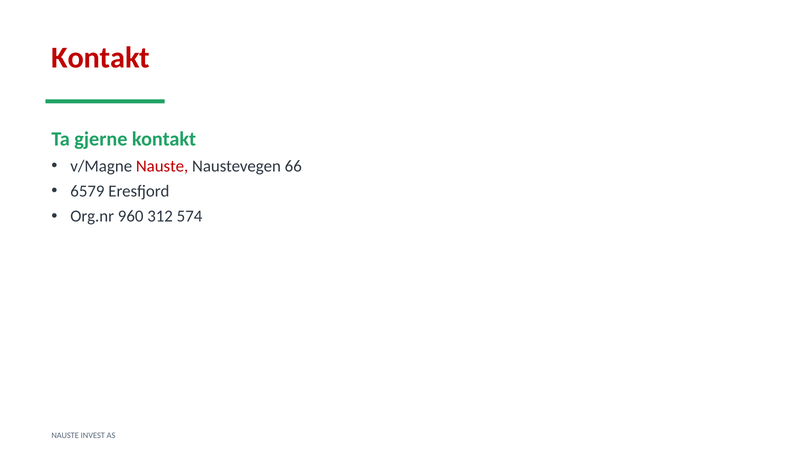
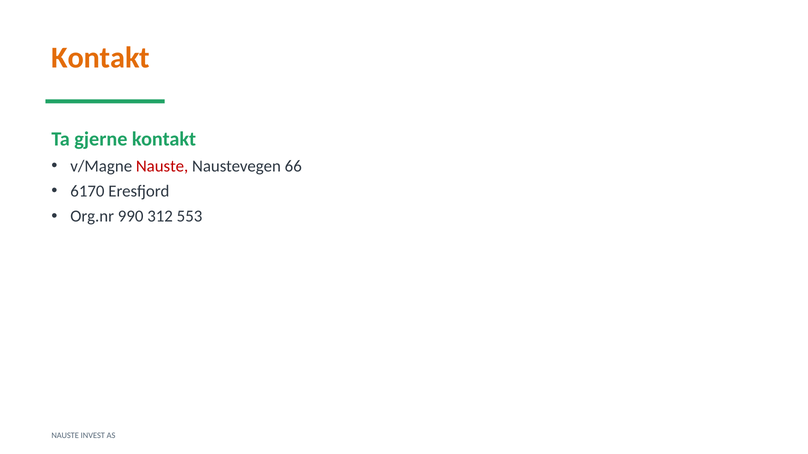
Kontakt at (101, 58) colour: red -> orange
6579: 6579 -> 6170
960: 960 -> 990
574: 574 -> 553
